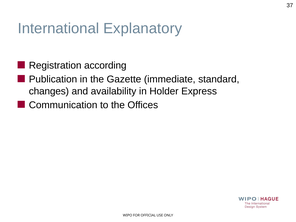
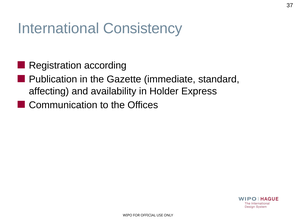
Explanatory: Explanatory -> Consistency
changes: changes -> affecting
